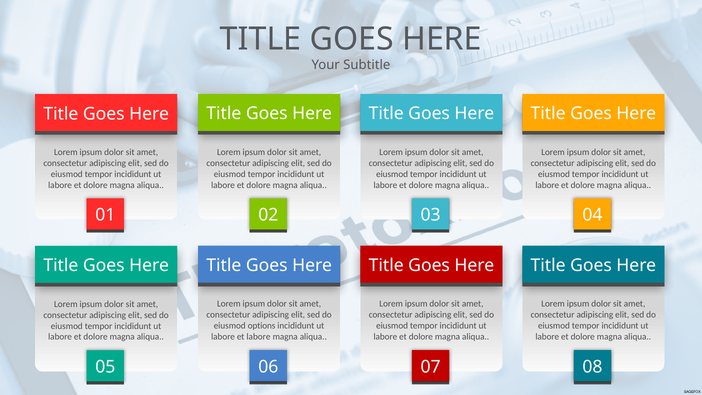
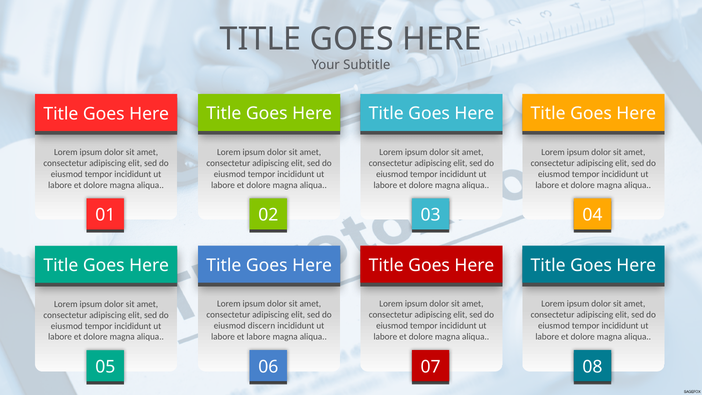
options: options -> discern
